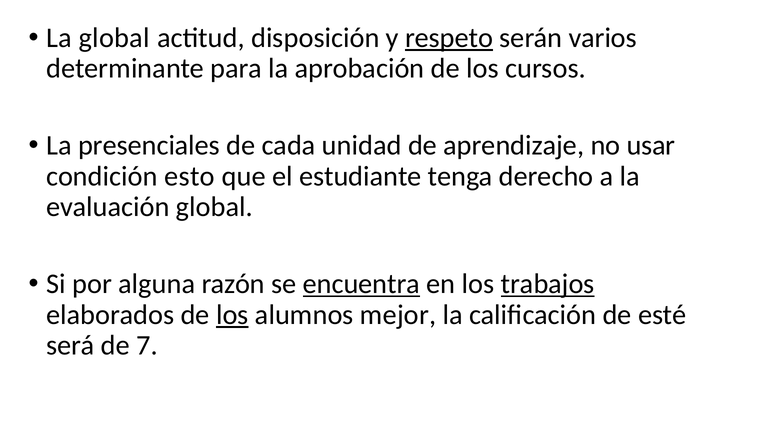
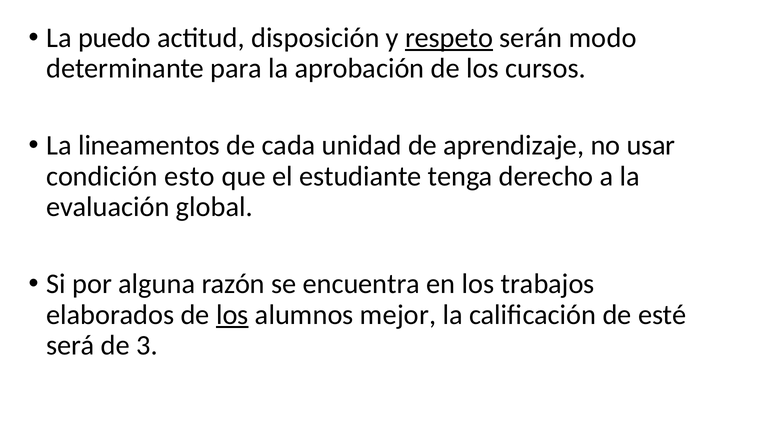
La global: global -> puedo
varios: varios -> modo
presenciales: presenciales -> lineamentos
encuentra underline: present -> none
trabajos underline: present -> none
7: 7 -> 3
